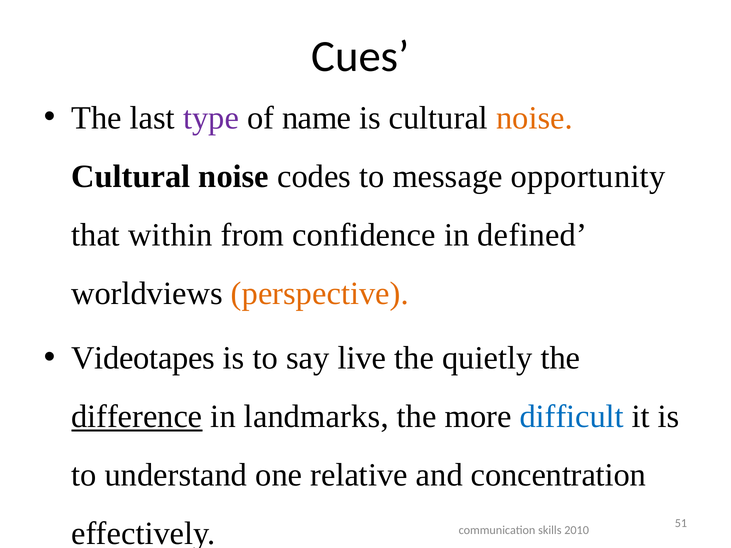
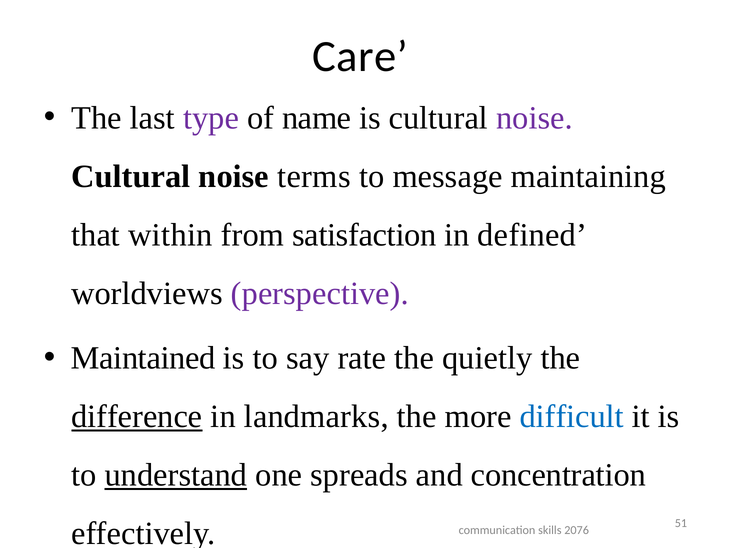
Cues: Cues -> Care
noise at (534, 118) colour: orange -> purple
codes: codes -> terms
opportunity: opportunity -> maintaining
confidence: confidence -> satisfaction
perspective colour: orange -> purple
Videotapes: Videotapes -> Maintained
live: live -> rate
understand underline: none -> present
relative: relative -> spreads
2010: 2010 -> 2076
